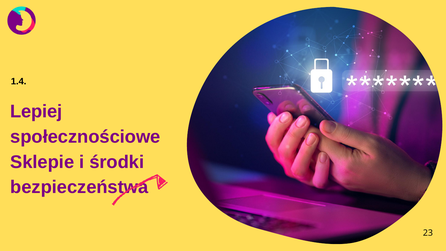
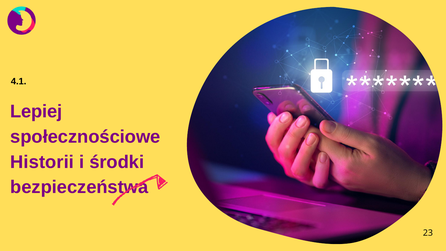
1.4: 1.4 -> 4.1
Sklepie: Sklepie -> Historii
